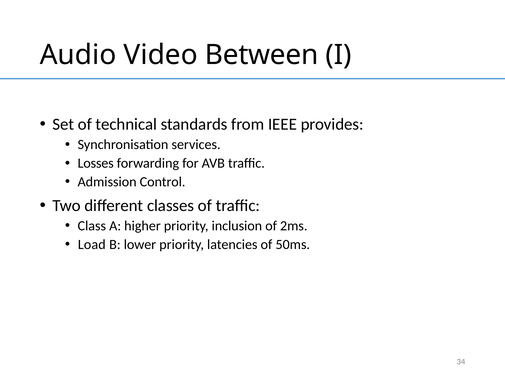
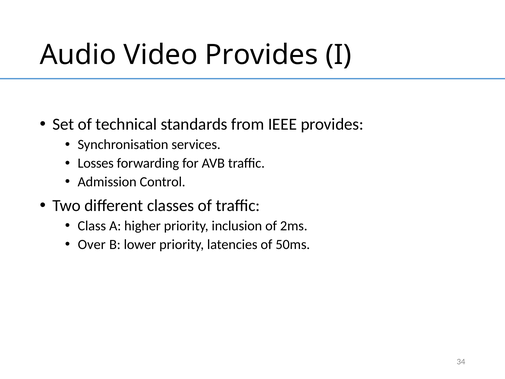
Video Between: Between -> Provides
Load: Load -> Over
